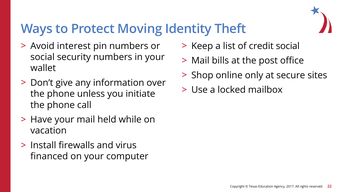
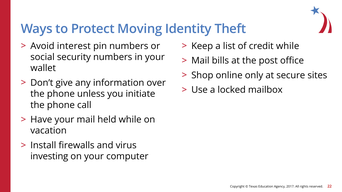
credit social: social -> while
financed: financed -> investing
